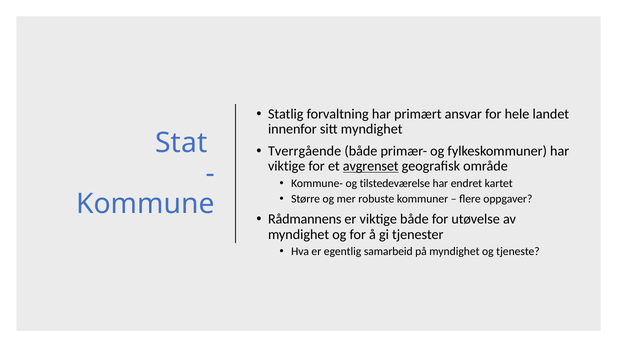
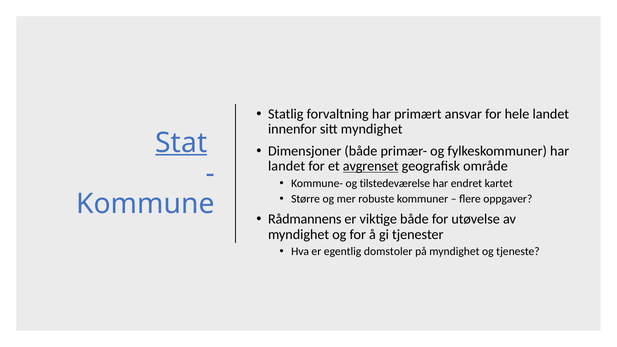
Stat underline: none -> present
Tverrgående: Tverrgående -> Dimensjoner
viktige at (287, 166): viktige -> landet
samarbeid: samarbeid -> domstoler
